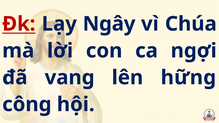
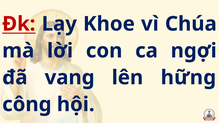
Ngây: Ngây -> Khoe
